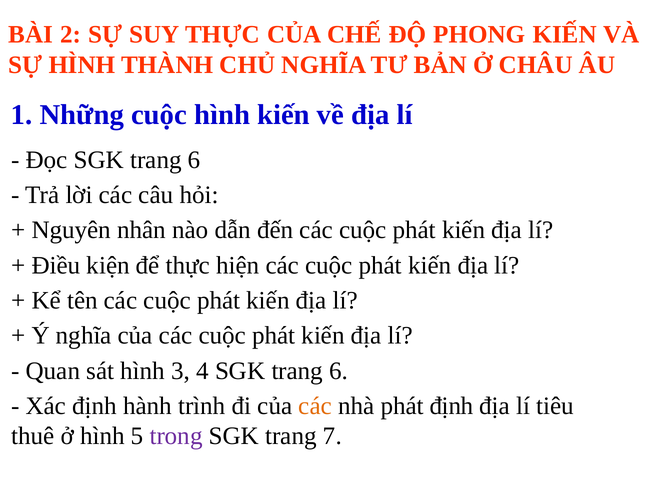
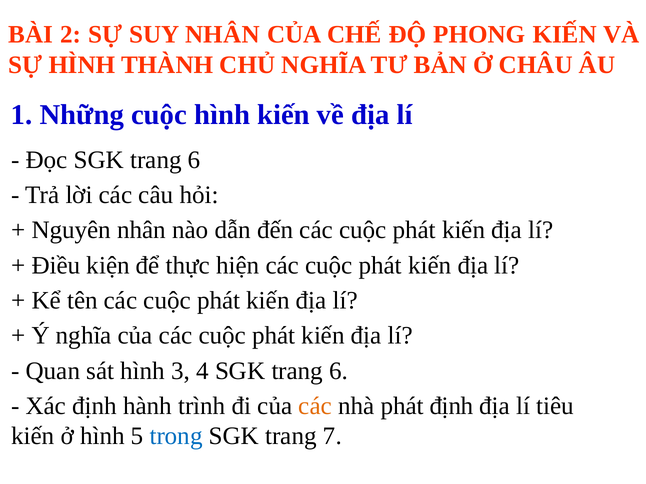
SUY THỰC: THỰC -> NHÂN
thuê at (33, 437): thuê -> kiến
trong colour: purple -> blue
